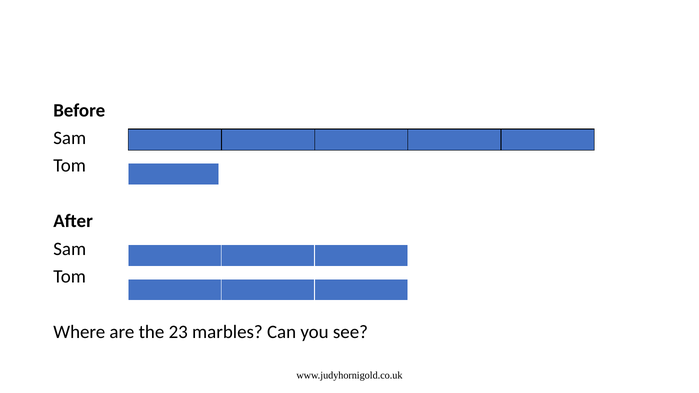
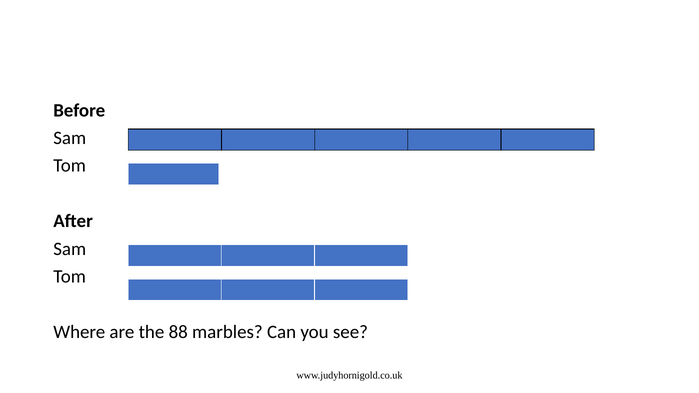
23: 23 -> 88
